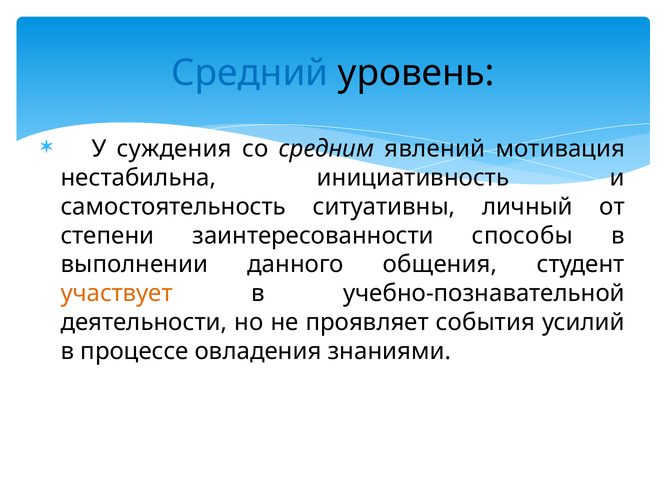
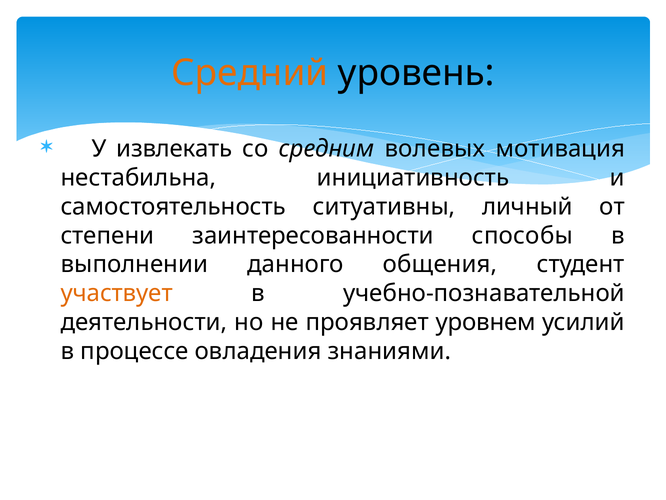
Средний colour: blue -> orange
суждения: суждения -> извлекать
явлений: явлений -> волевых
события: события -> уровнем
